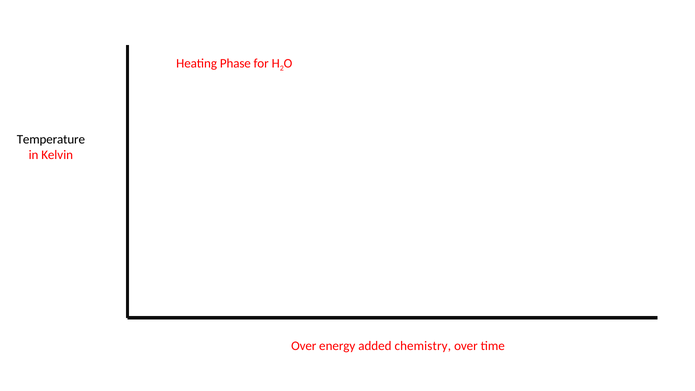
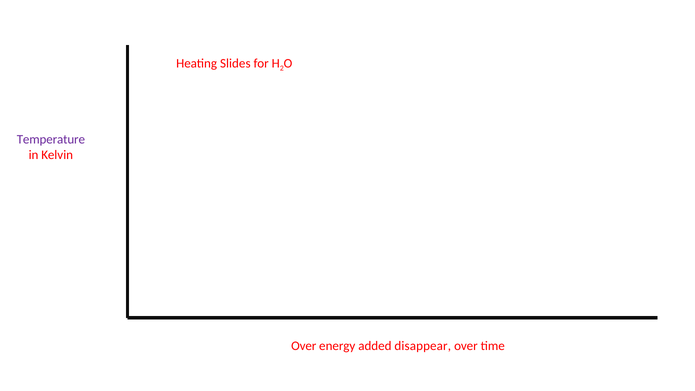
Phase: Phase -> Slides
Temperature colour: black -> purple
chemistry: chemistry -> disappear
